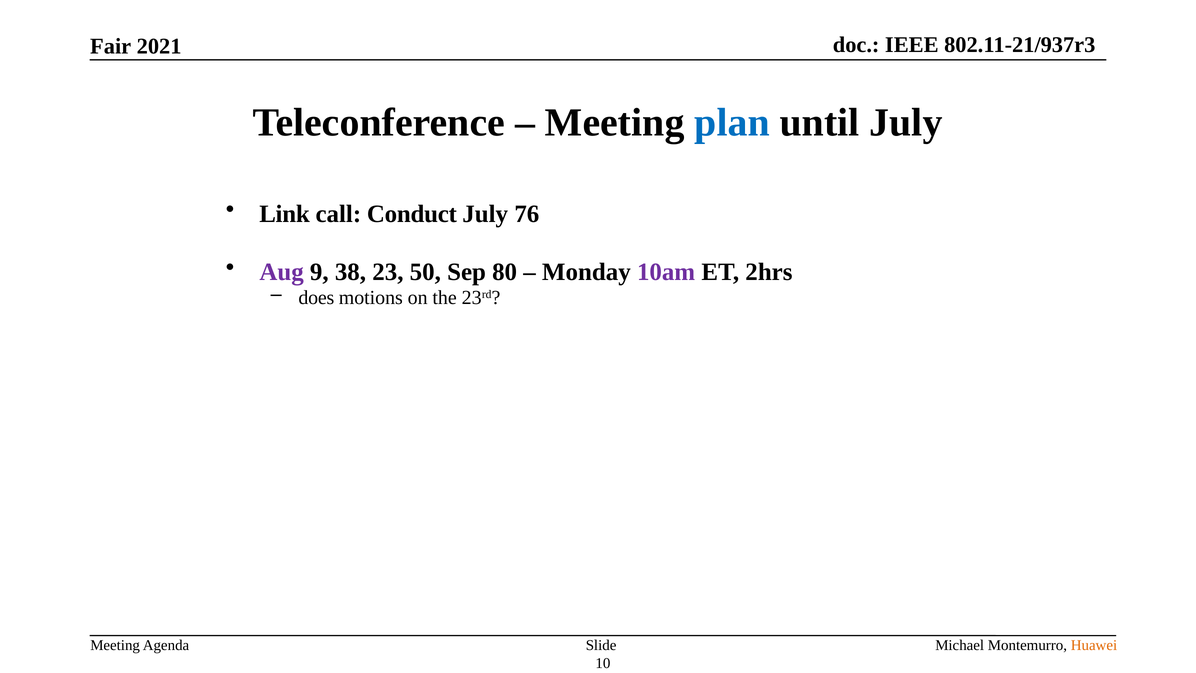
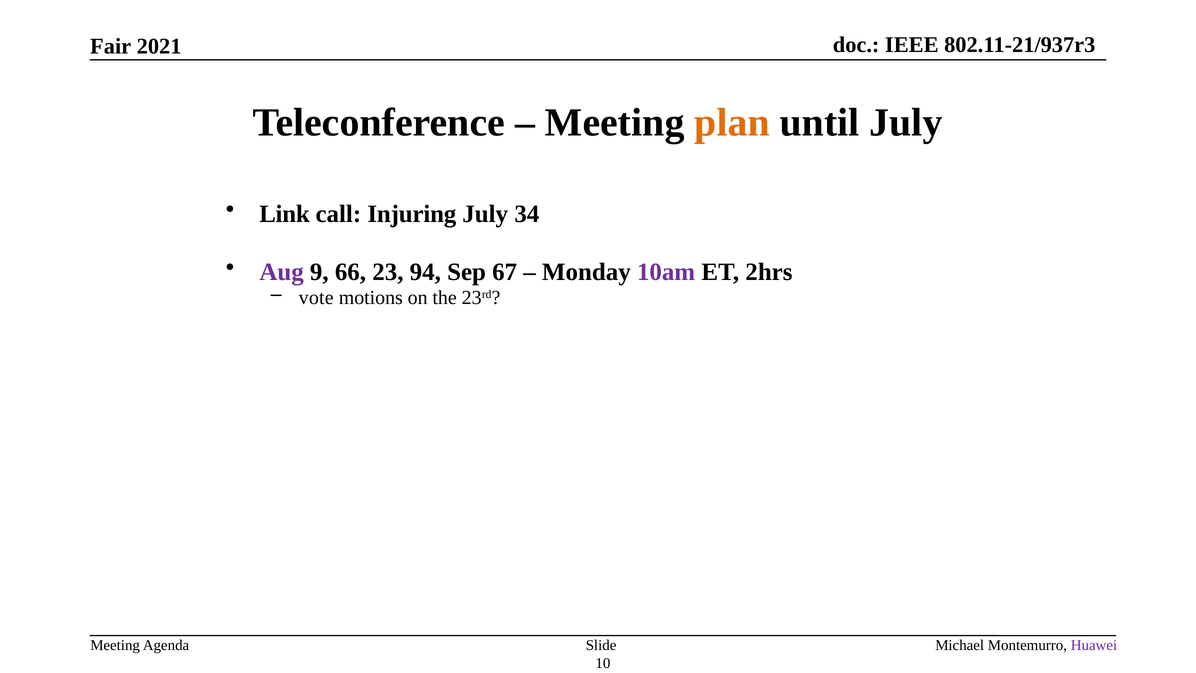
plan colour: blue -> orange
Conduct: Conduct -> Injuring
76: 76 -> 34
38: 38 -> 66
50: 50 -> 94
80: 80 -> 67
does: does -> vote
Huawei colour: orange -> purple
